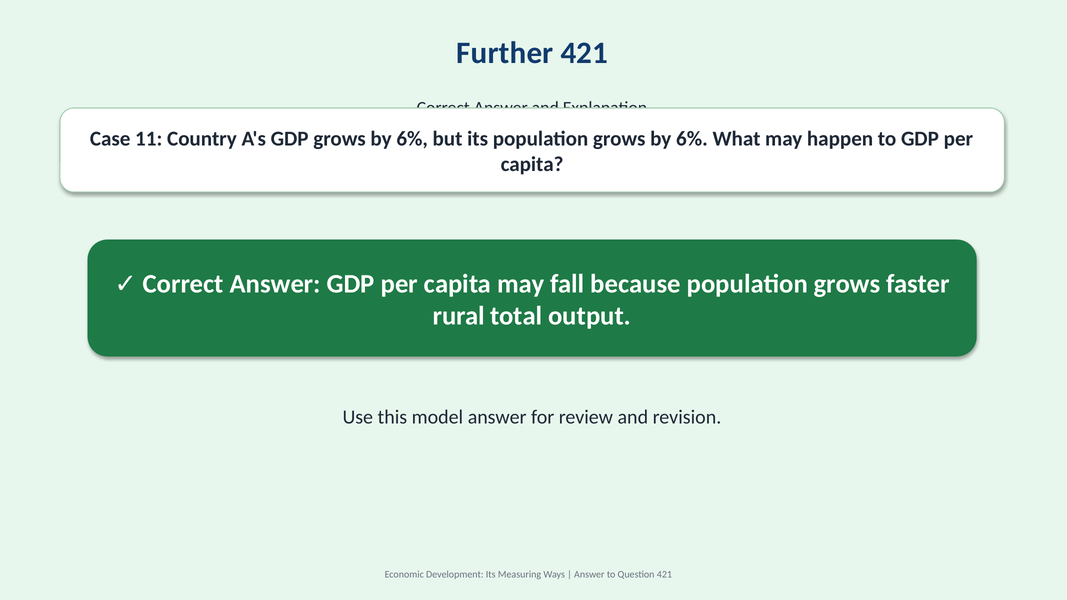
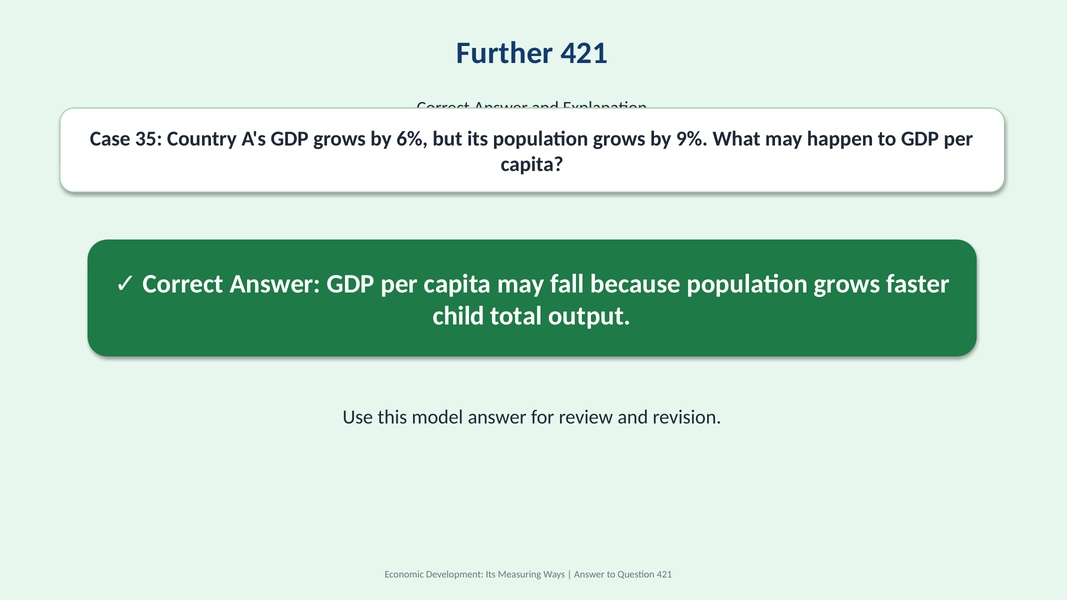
11: 11 -> 35
population grows by 6%: 6% -> 9%
rural: rural -> child
